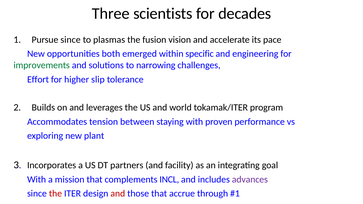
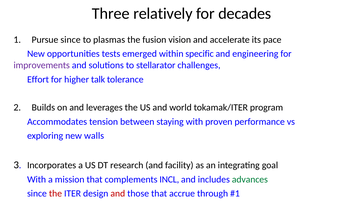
scientists: scientists -> relatively
both: both -> tests
improvements colour: green -> purple
narrowing: narrowing -> stellarator
slip: slip -> talk
plant: plant -> walls
partners: partners -> research
advances colour: purple -> green
